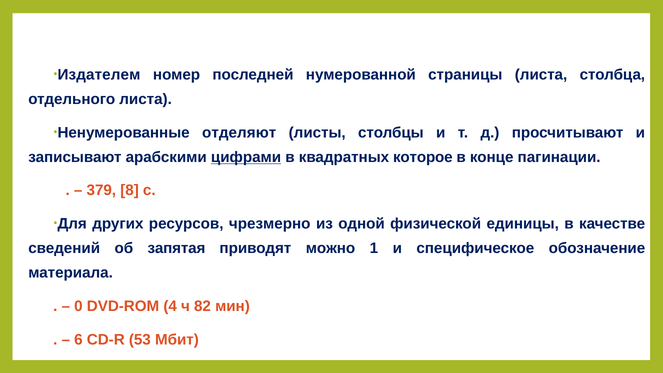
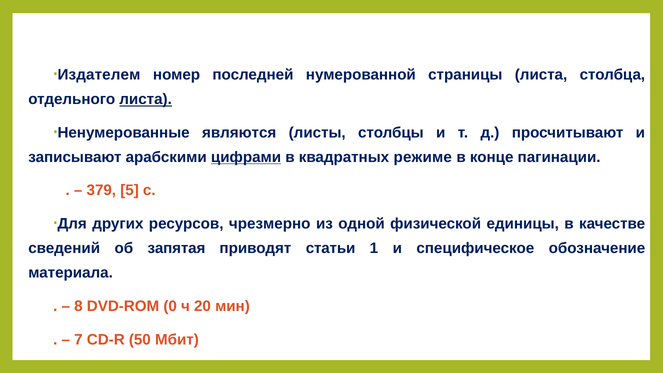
листа at (146, 99) underline: none -> present
отделяют: отделяют -> являются
которое: которое -> режиме
8: 8 -> 5
можно: можно -> статьи
0: 0 -> 8
4: 4 -> 0
82: 82 -> 20
6: 6 -> 7
53: 53 -> 50
